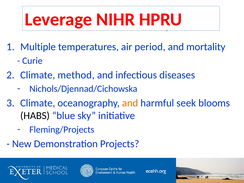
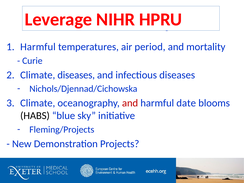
Multiple at (38, 47): Multiple -> Harmful
Climate method: method -> diseases
and at (130, 103) colour: orange -> red
seek: seek -> date
